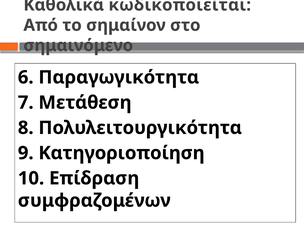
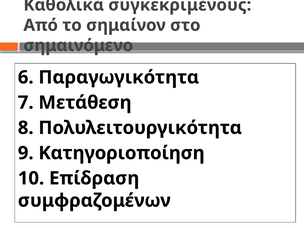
κωδικοποιείται: κωδικοποιείται -> συγκεκριμένους
